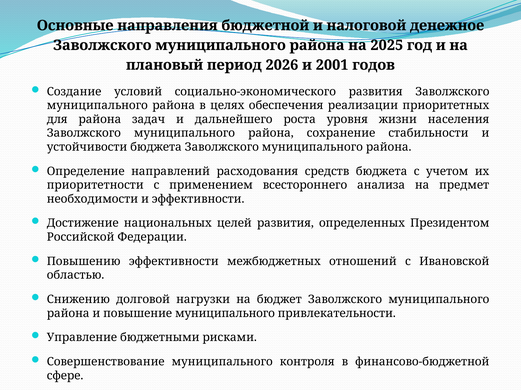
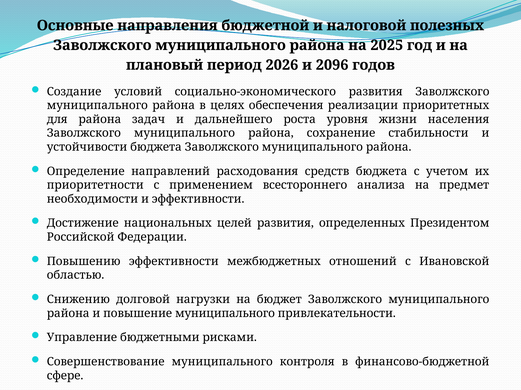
денежное: денежное -> полезных
2001: 2001 -> 2096
